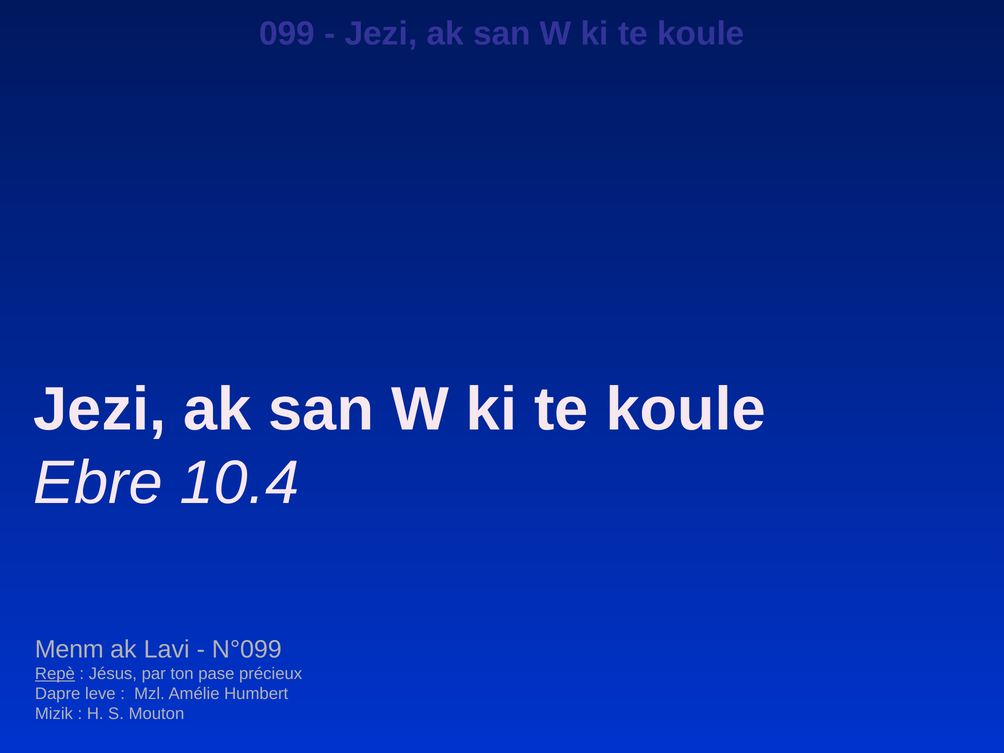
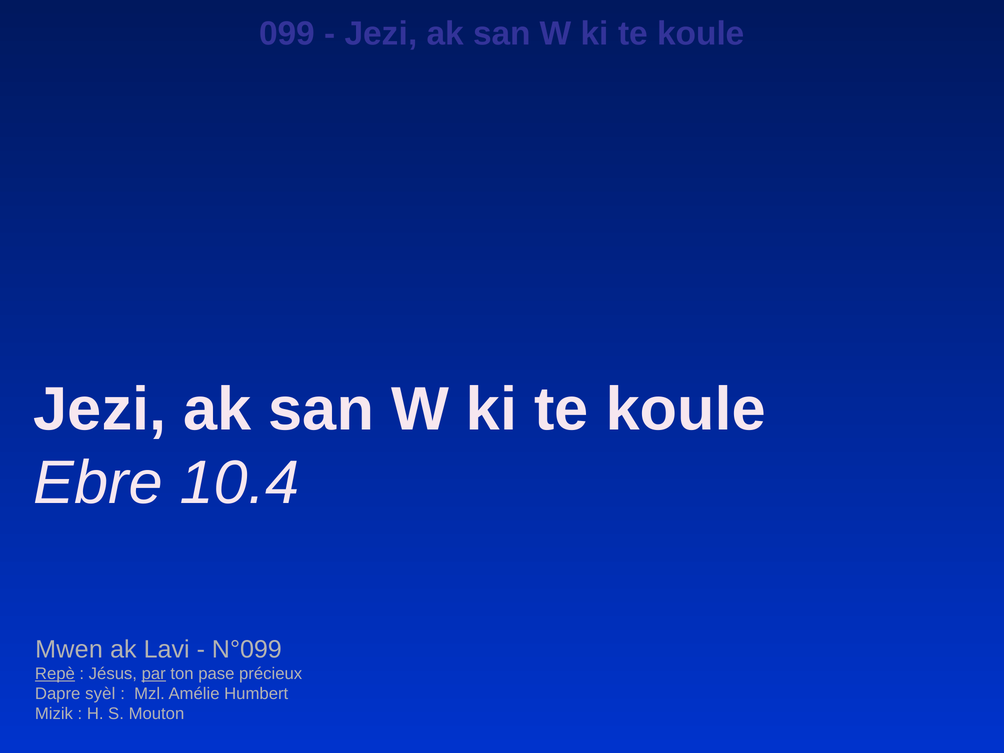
Menm: Menm -> Mwen
par underline: none -> present
leve: leve -> syèl
